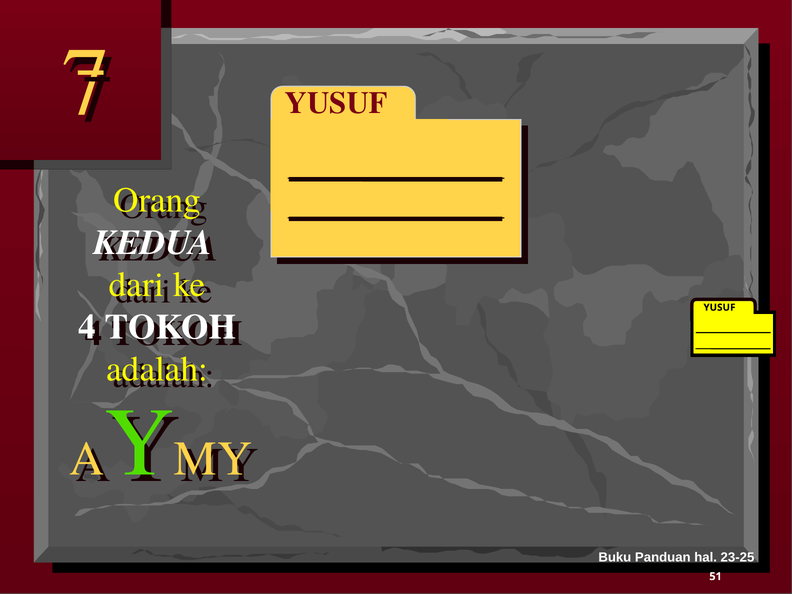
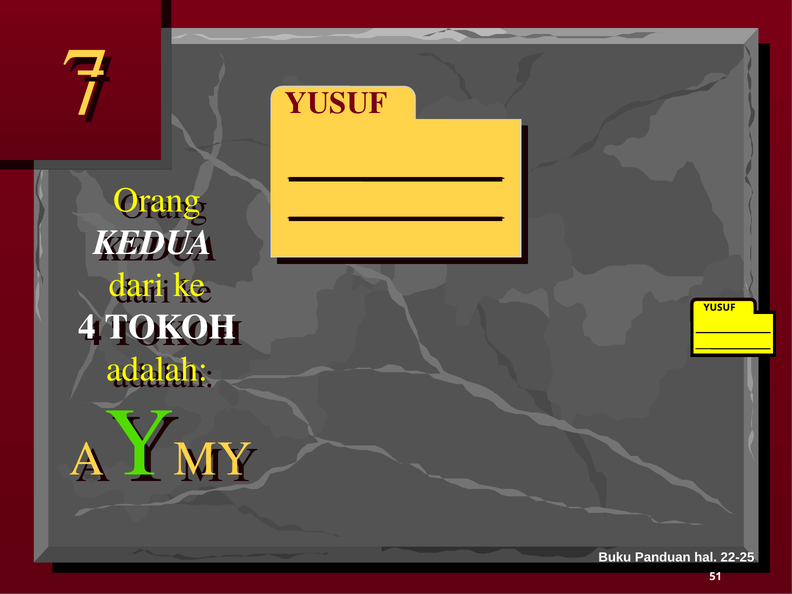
23-25: 23-25 -> 22-25
